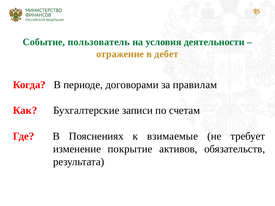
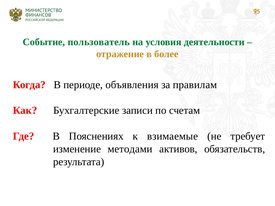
дебет: дебет -> более
договорами: договорами -> объявления
покрытие: покрытие -> методами
